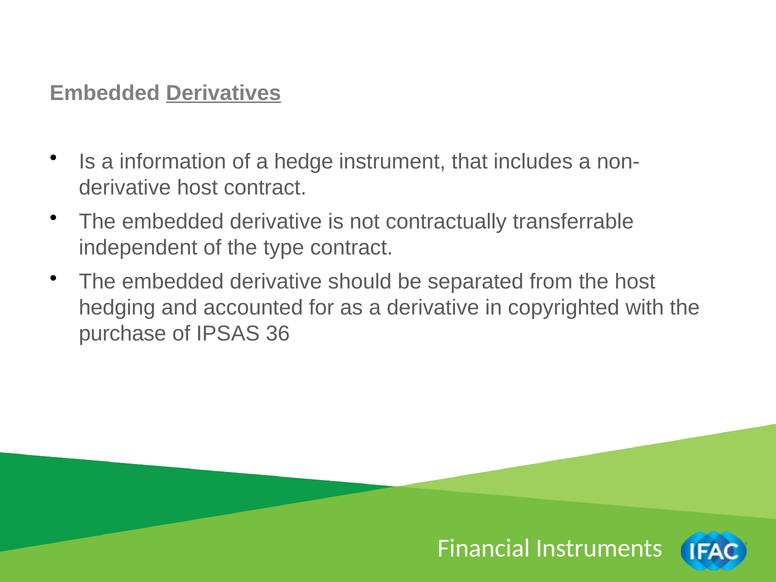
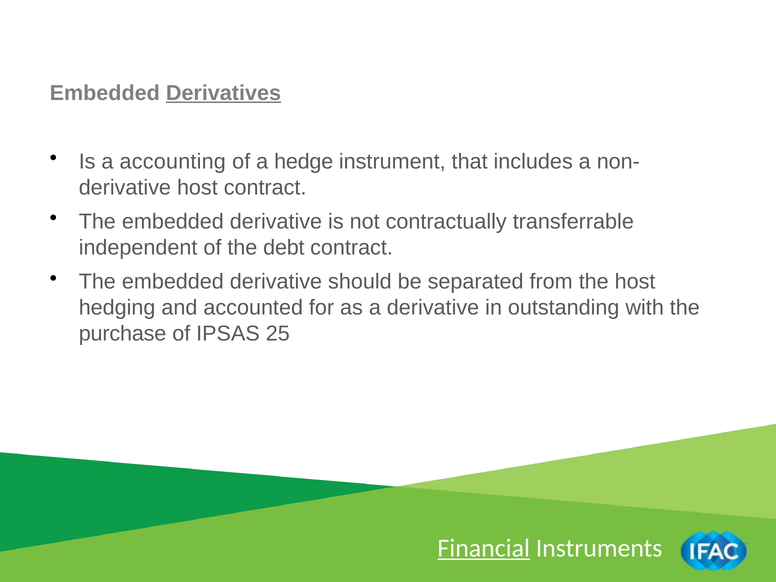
information: information -> accounting
type: type -> debt
copyrighted: copyrighted -> outstanding
36: 36 -> 25
Financial underline: none -> present
